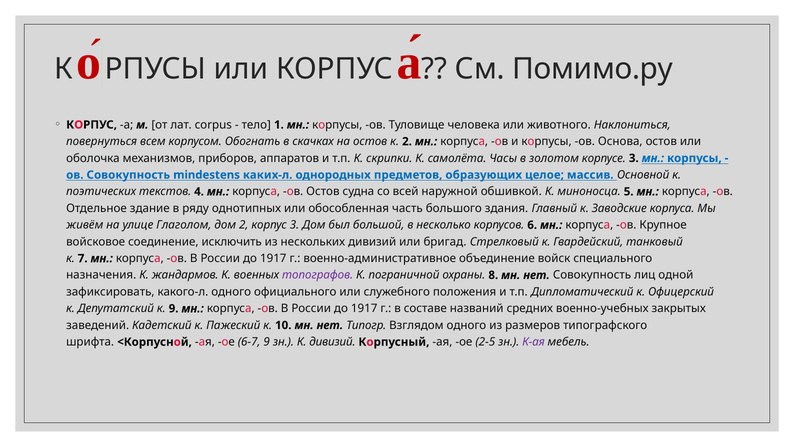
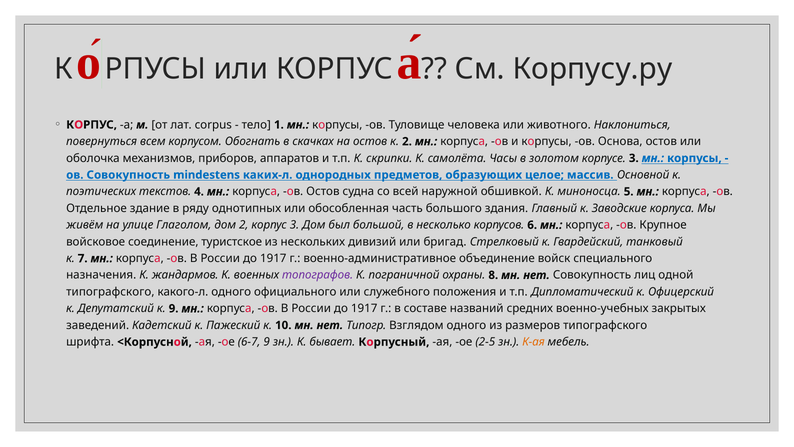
Помимо.ру: Помимо.ру -> Корпусу.ру
исключить: исключить -> туристское
зафиксировать at (110, 292): зафиксировать -> типографского
К дивизий: дивизий -> бывает
К-ая colour: purple -> orange
